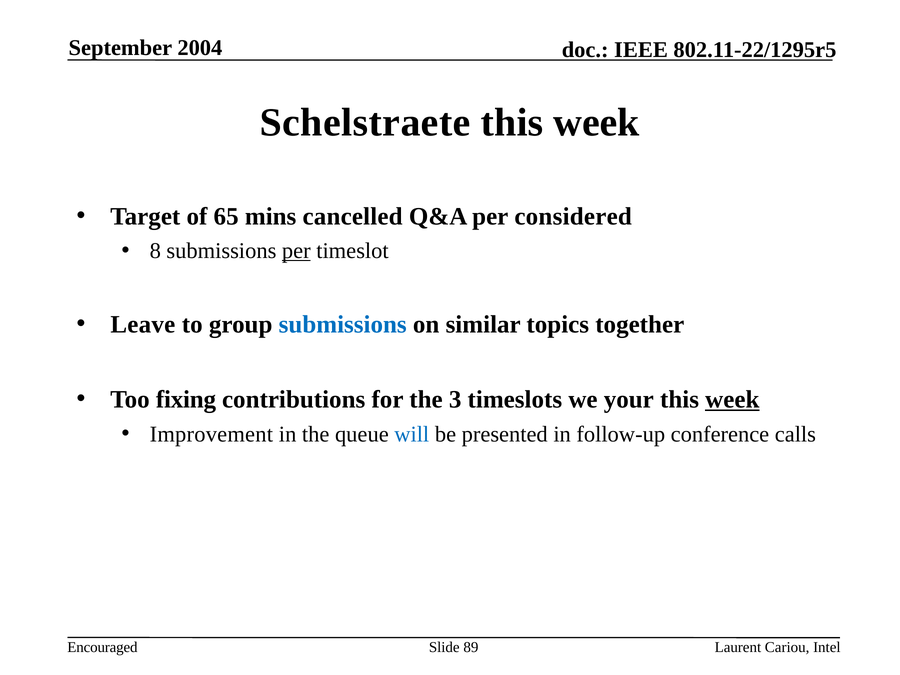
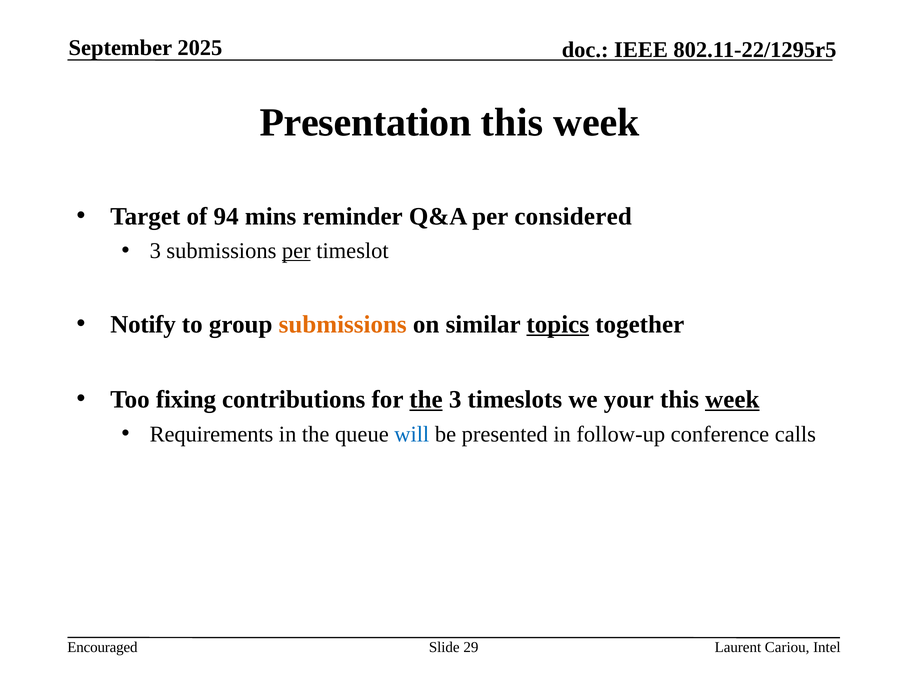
2004: 2004 -> 2025
Schelstraete: Schelstraete -> Presentation
65: 65 -> 94
cancelled: cancelled -> reminder
8 at (155, 251): 8 -> 3
Leave: Leave -> Notify
submissions at (343, 325) colour: blue -> orange
topics underline: none -> present
the at (426, 400) underline: none -> present
Improvement: Improvement -> Requirements
89: 89 -> 29
